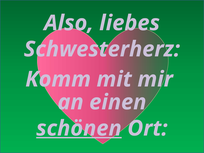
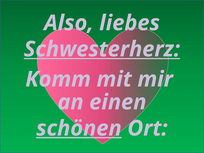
Schwesterherz underline: none -> present
